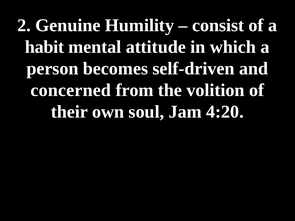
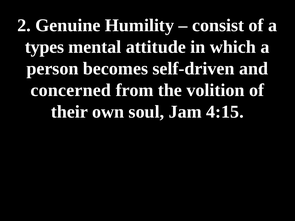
habit: habit -> types
4:20: 4:20 -> 4:15
